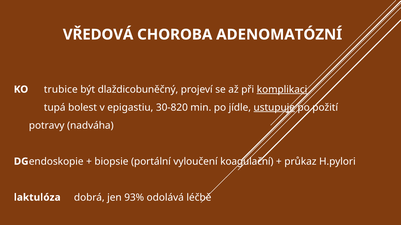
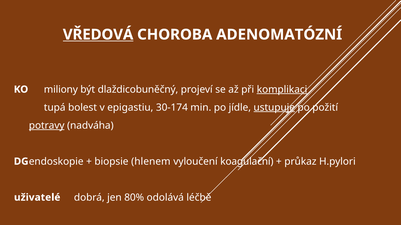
VŘEDOVÁ underline: none -> present
trubice: trubice -> miliony
30-820: 30-820 -> 30-174
potravy underline: none -> present
portální: portální -> hlenem
laktulóza: laktulóza -> uživatelé
93%: 93% -> 80%
